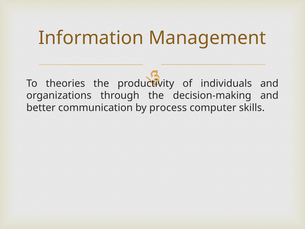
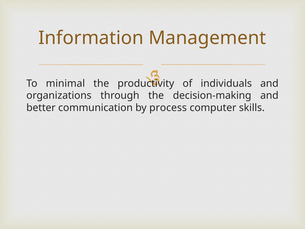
theories: theories -> minimal
